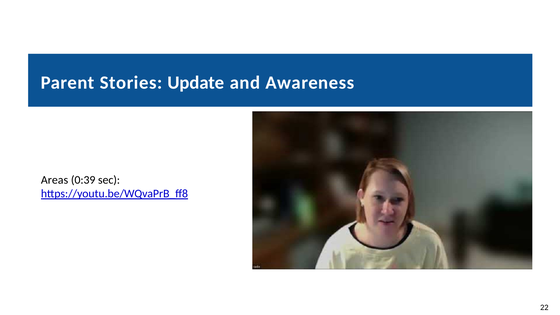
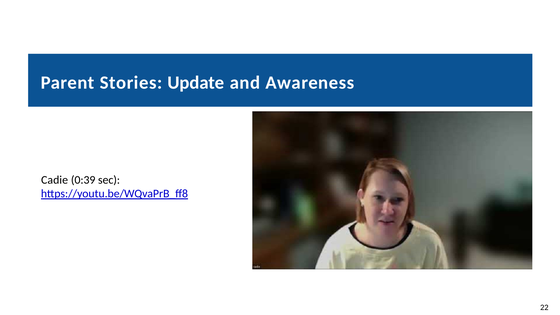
Areas: Areas -> Cadie
